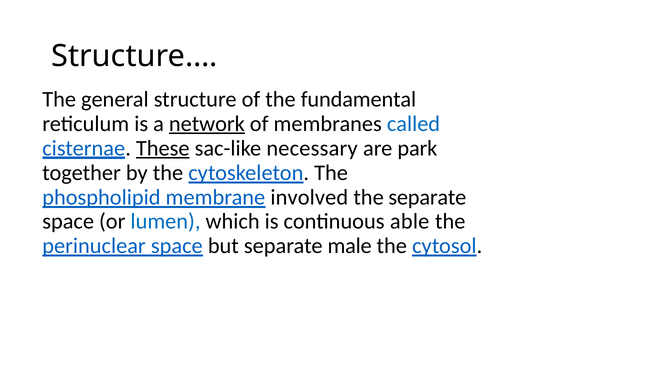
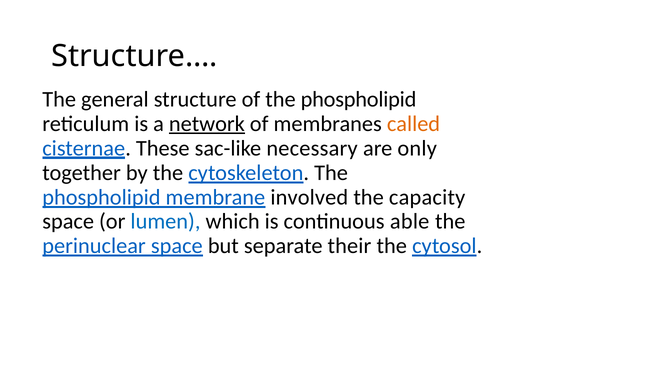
of the fundamental: fundamental -> phospholipid
called colour: blue -> orange
These underline: present -> none
park: park -> only
the separate: separate -> capacity
male: male -> their
